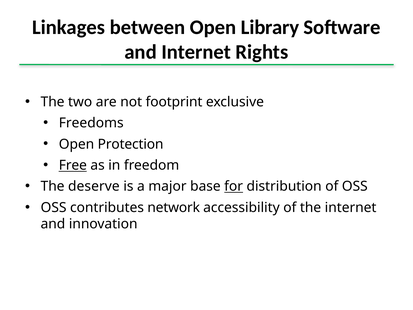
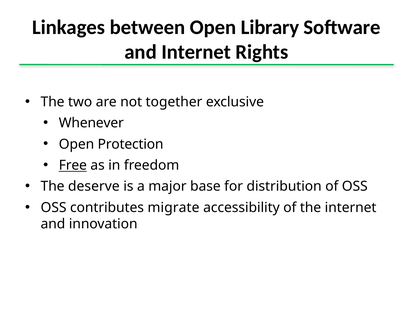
footprint: footprint -> together
Freedoms: Freedoms -> Whenever
for underline: present -> none
network: network -> migrate
